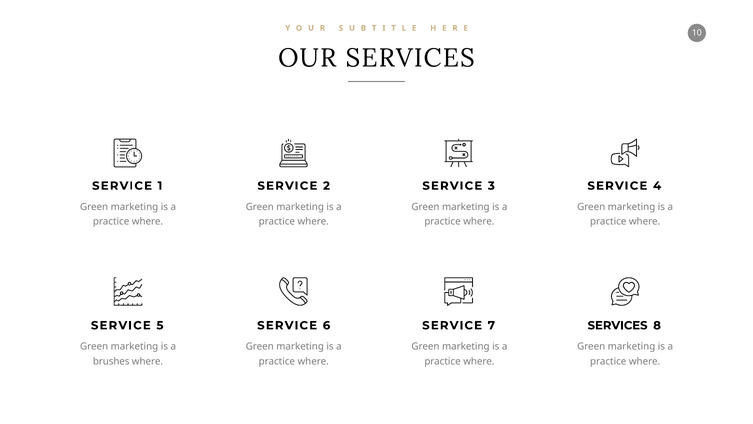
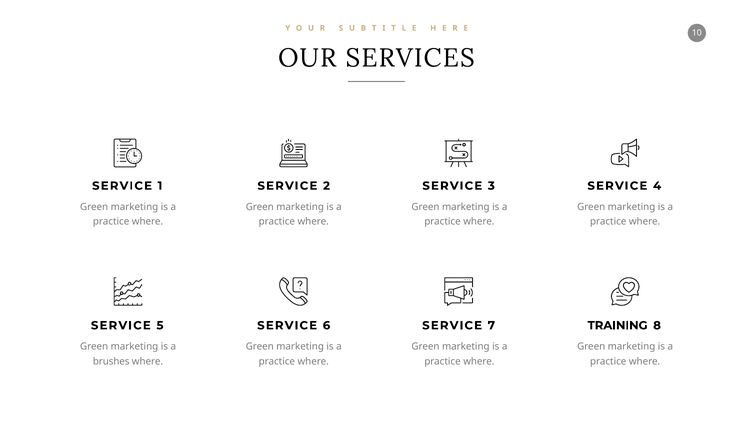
SERVICES at (618, 325): SERVICES -> TRAINING
